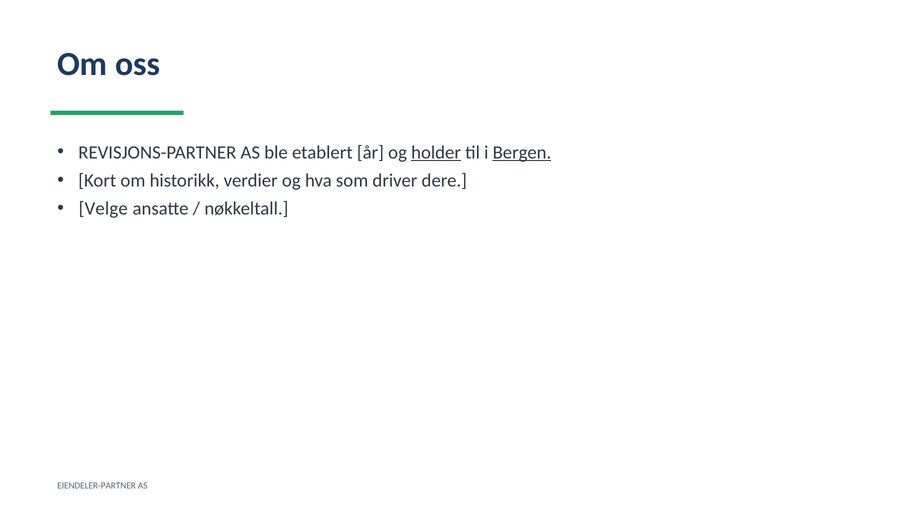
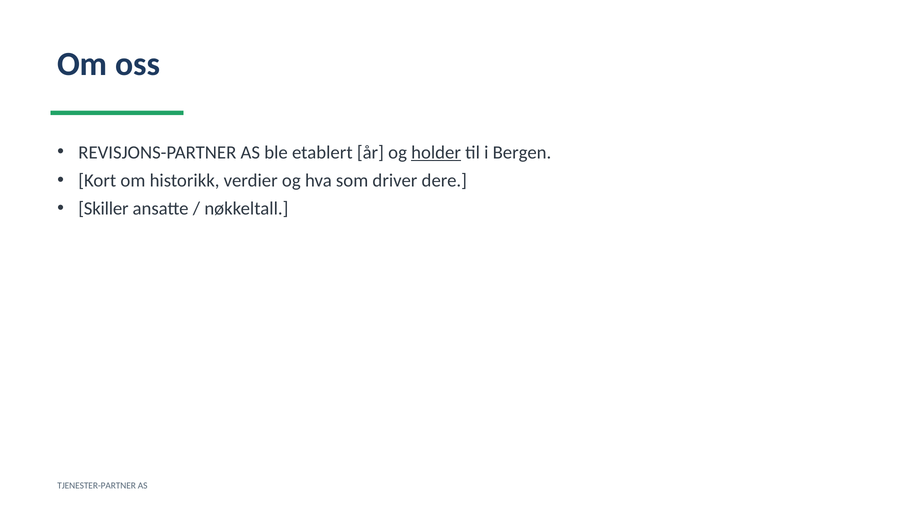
Bergen underline: present -> none
Velge: Velge -> Skiller
EIENDELER-PARTNER: EIENDELER-PARTNER -> TJENESTER-PARTNER
